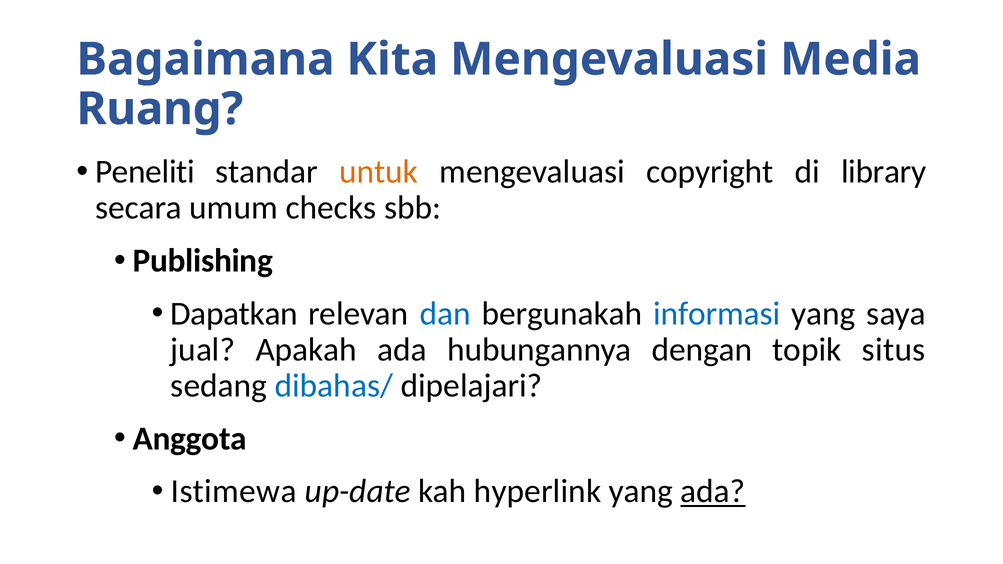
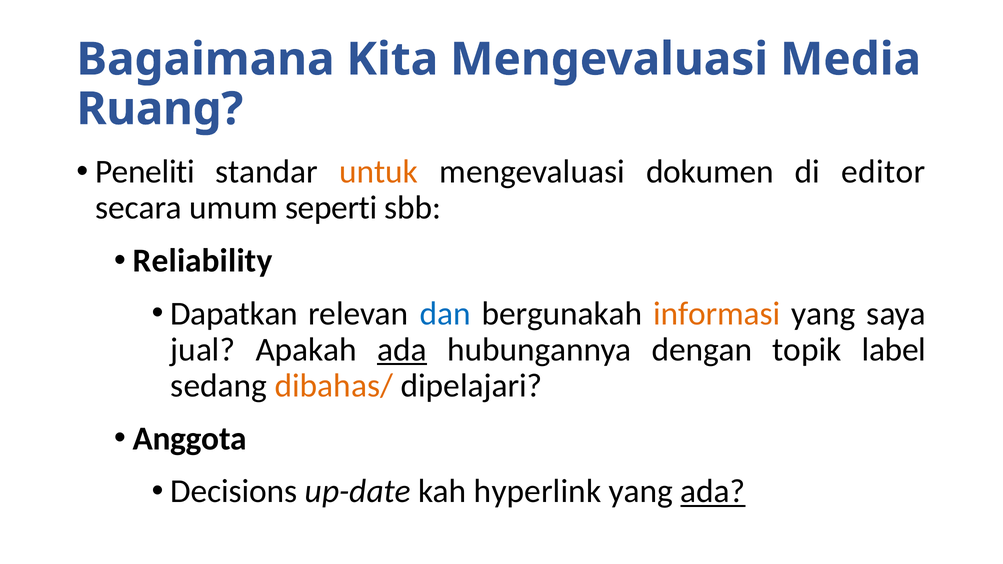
copyright: copyright -> dokumen
library: library -> editor
checks: checks -> seperti
Publishing: Publishing -> Reliability
informasi colour: blue -> orange
ada at (402, 350) underline: none -> present
situs: situs -> label
dibahas/ colour: blue -> orange
Istimewa: Istimewa -> Decisions
